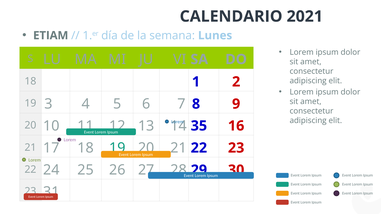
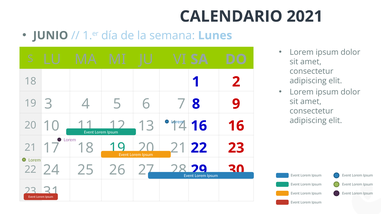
ETIAM: ETIAM -> JUNIO
35 at (199, 126): 35 -> 16
